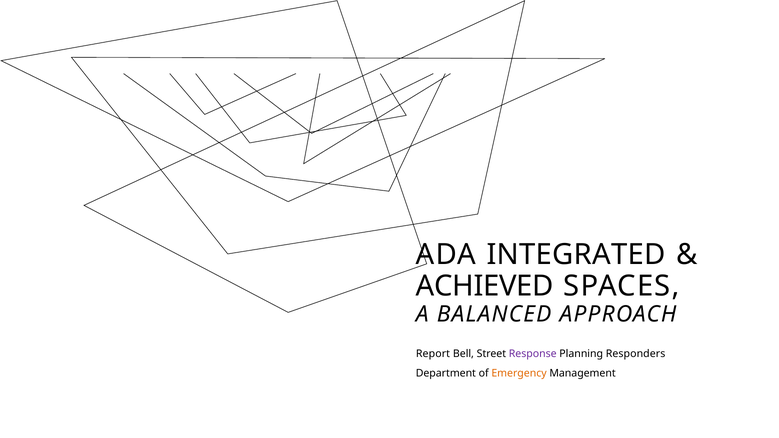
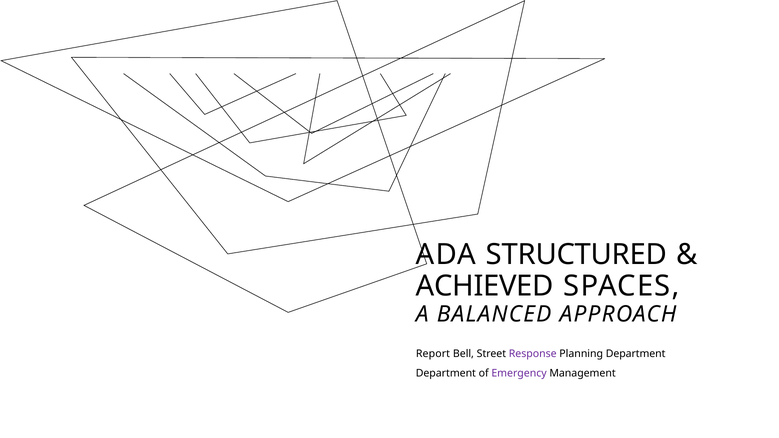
INTEGRATED: INTEGRATED -> STRUCTURED
Planning Responders: Responders -> Department
Emergency colour: orange -> purple
